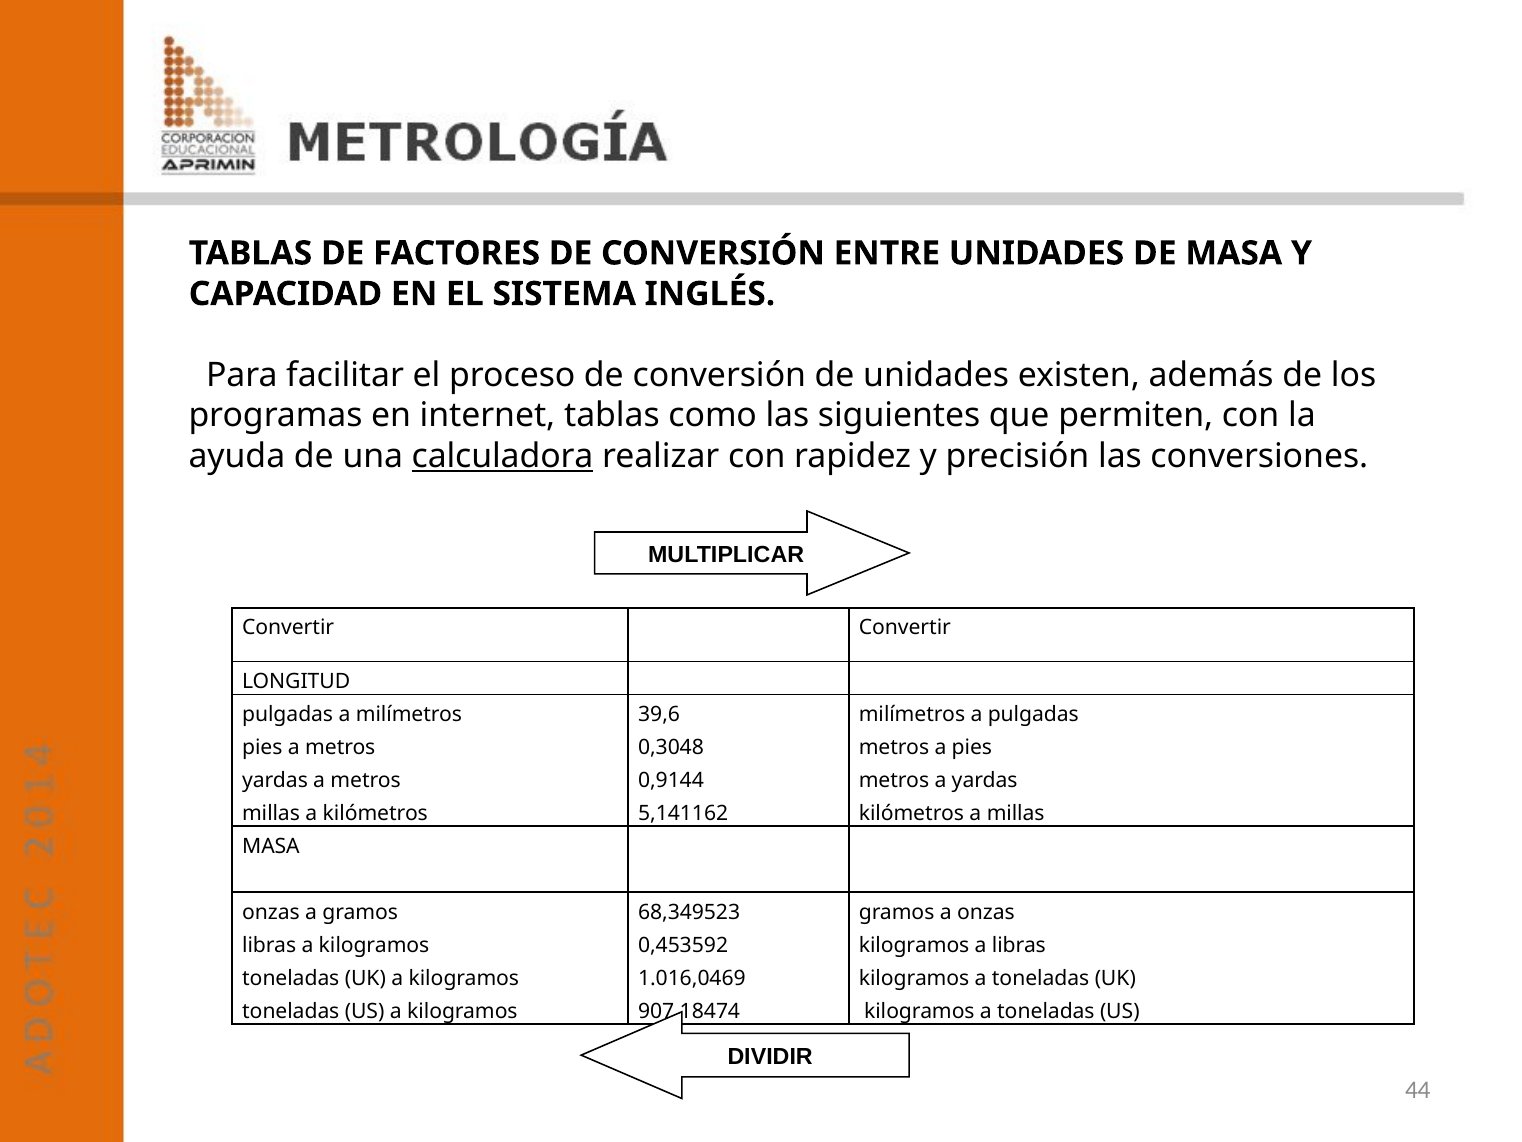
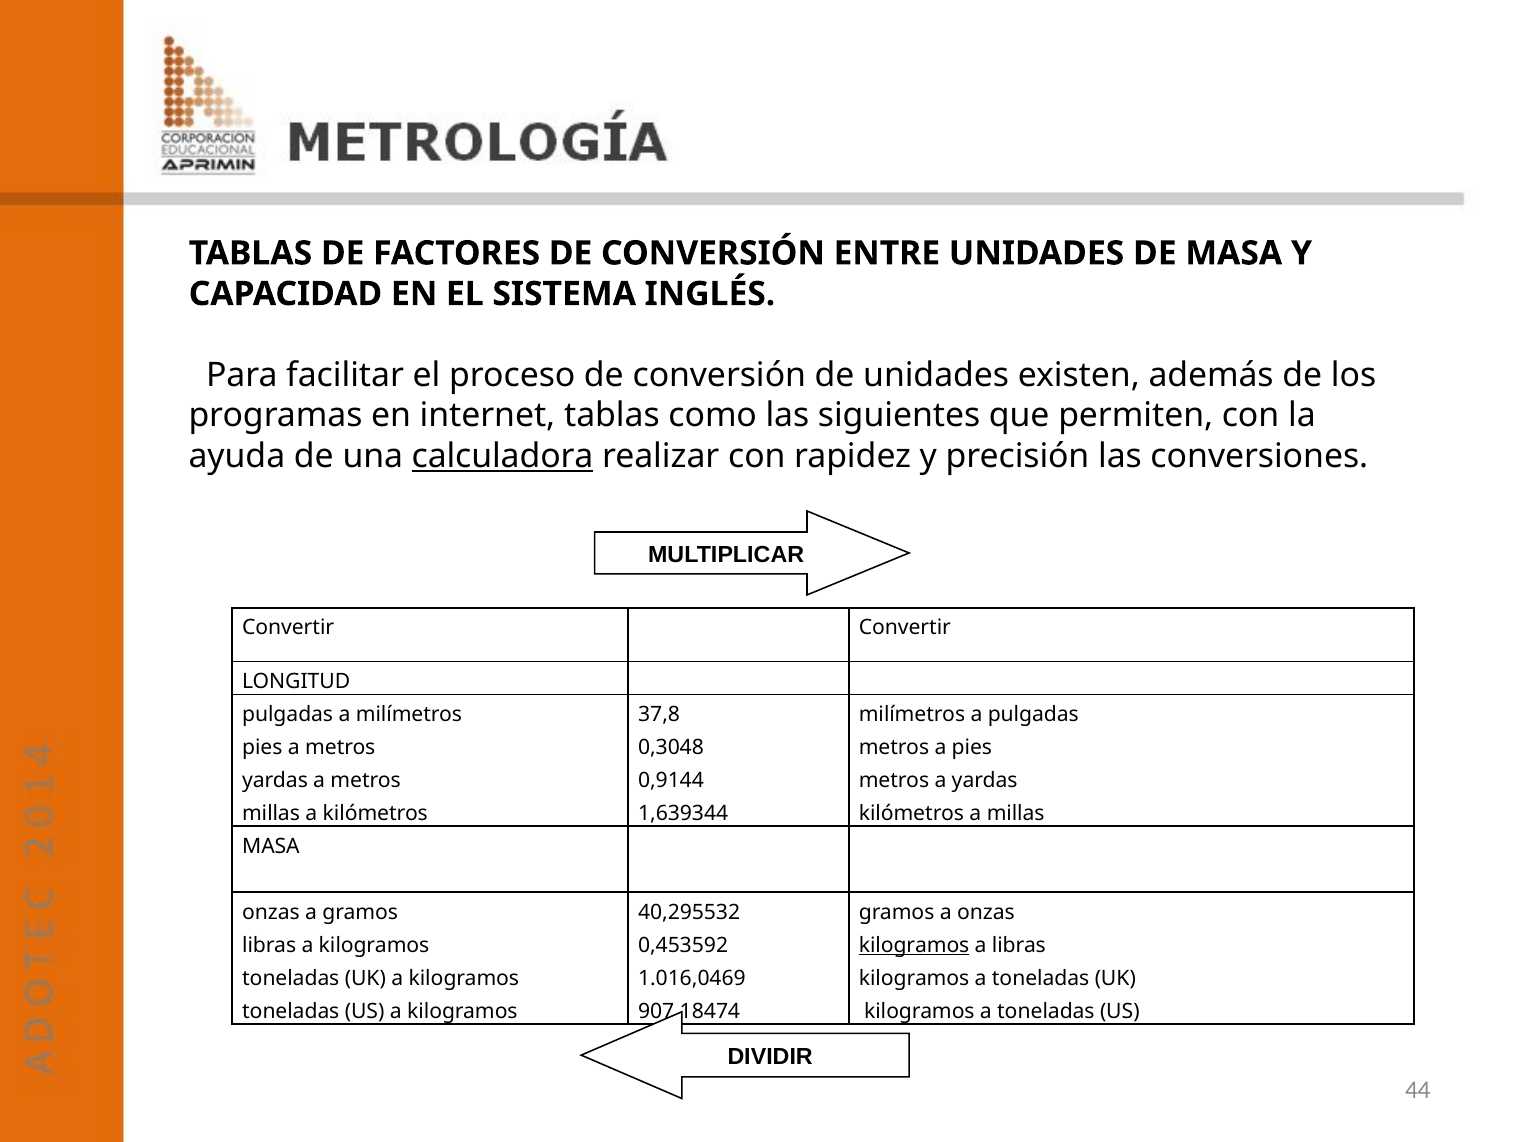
39,6: 39,6 -> 37,8
5,141162: 5,141162 -> 1,639344
68,349523: 68,349523 -> 40,295532
kilogramos at (914, 945) underline: none -> present
